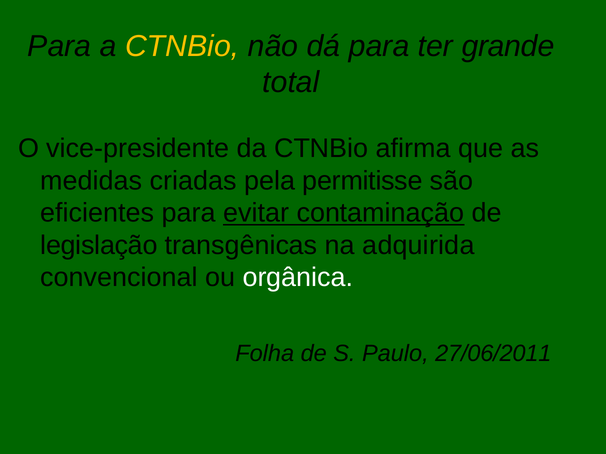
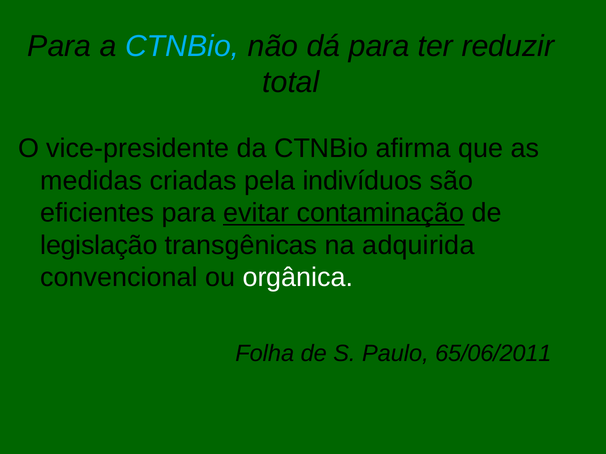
CTNBio at (182, 46) colour: yellow -> light blue
grande: grande -> reduzir
permitisse: permitisse -> indivíduos
27/06/2011: 27/06/2011 -> 65/06/2011
